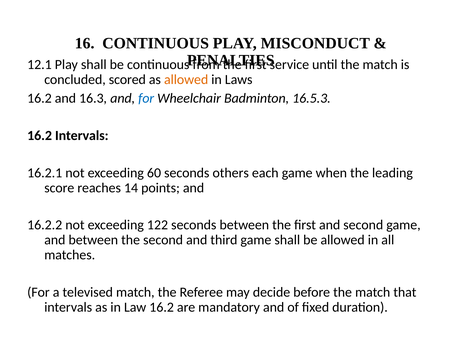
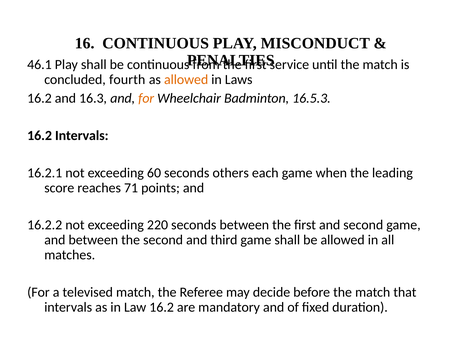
12.1: 12.1 -> 46.1
scored: scored -> fourth
for at (146, 98) colour: blue -> orange
14: 14 -> 71
122: 122 -> 220
